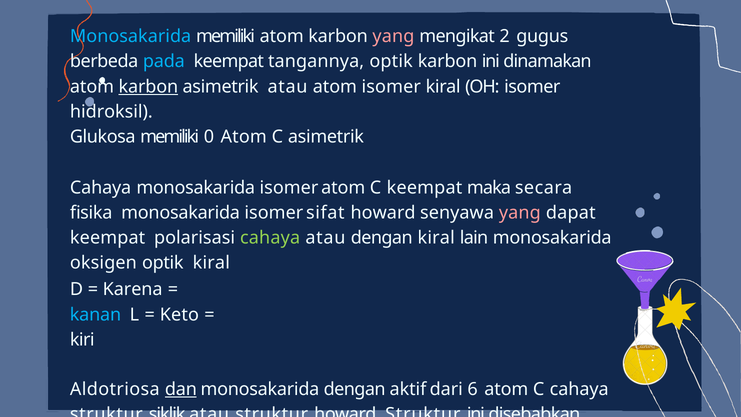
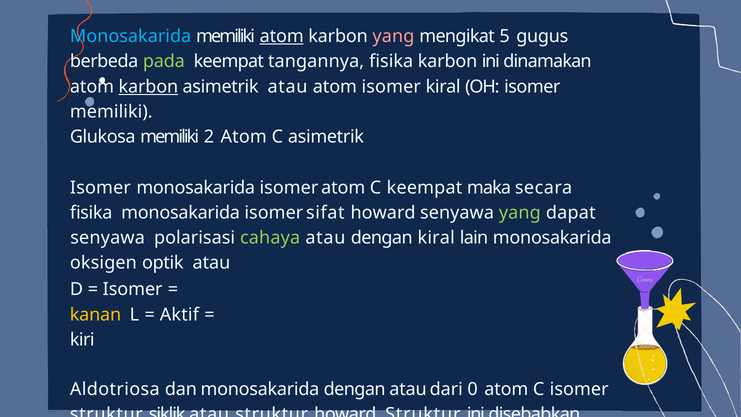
atom at (282, 36) underline: none -> present
2: 2 -> 5
pada at (164, 61) colour: light blue -> light green
tangannya optik: optik -> fisika
hidroksil at (111, 112): hidroksil -> memiliki
0: 0 -> 2
Cahaya at (101, 188): Cahaya -> Isomer
yang at (520, 213) colour: pink -> light green
keempat at (108, 238): keempat -> senyawa
optik kiral: kiral -> atau
Karena at (133, 289): Karena -> Isomer
kanan colour: light blue -> yellow
Keto: Keto -> Aktif
dan at (181, 389) underline: present -> none
dengan aktif: aktif -> atau
6: 6 -> 0
C cahaya: cahaya -> isomer
